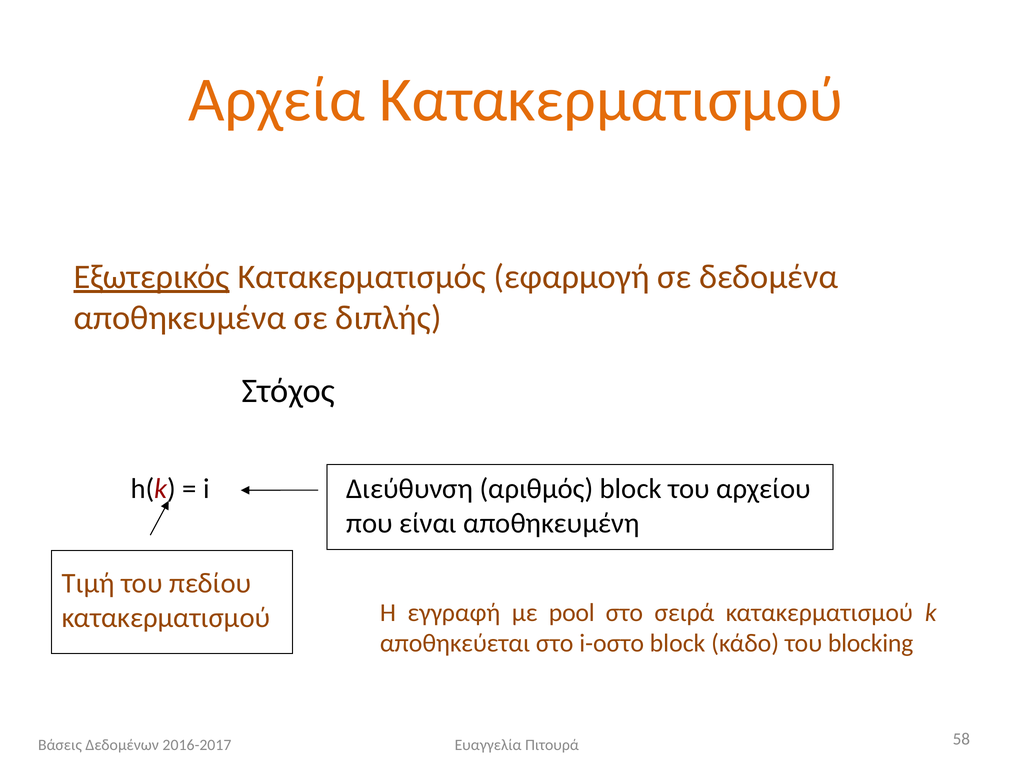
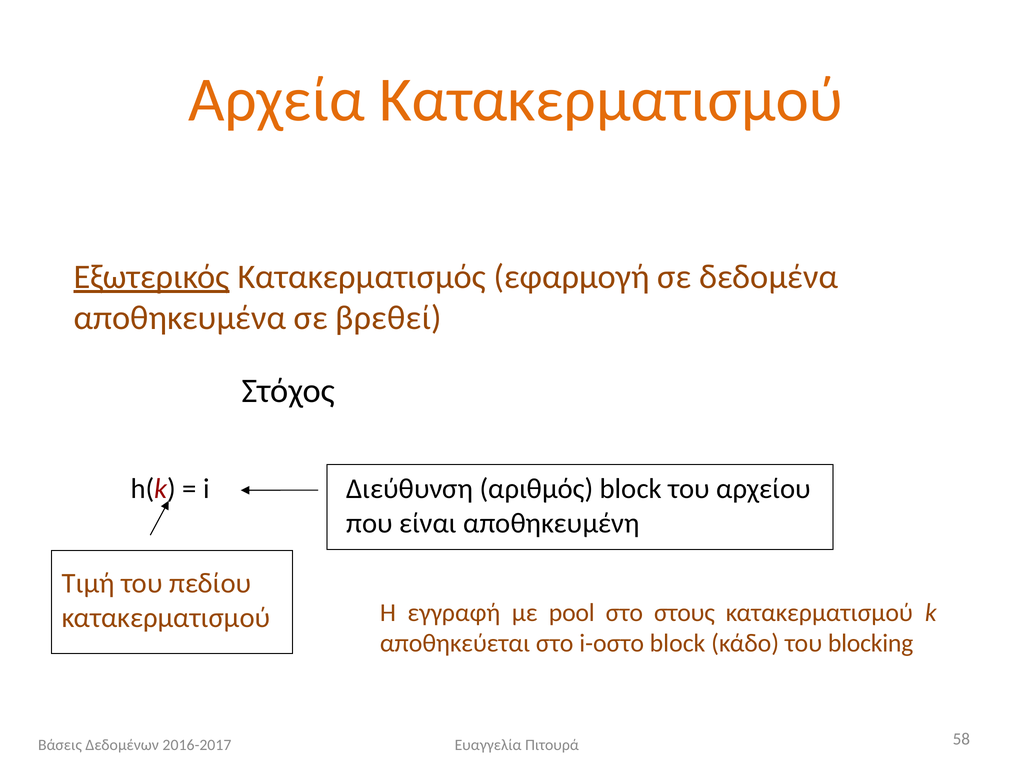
διπλής: διπλής -> βρεθεί
σειρά: σειρά -> στους
